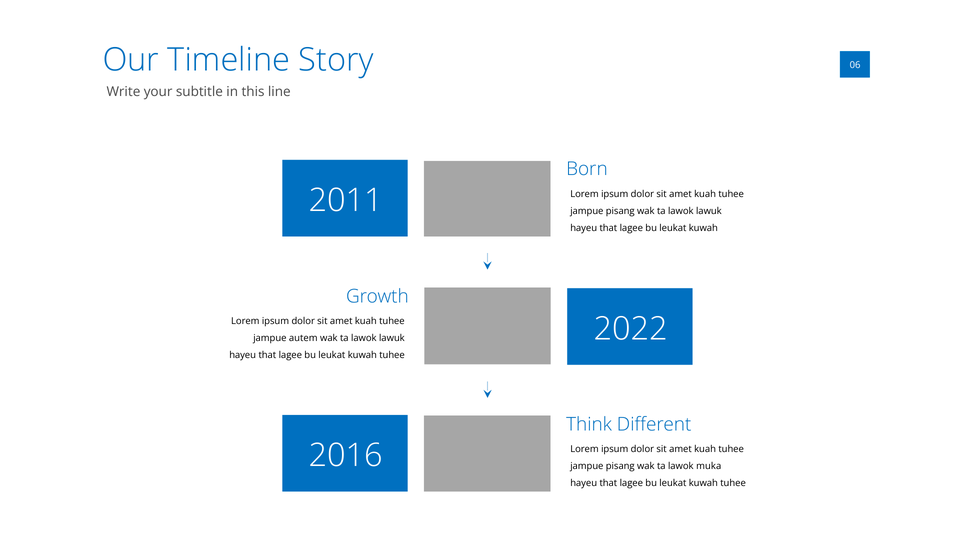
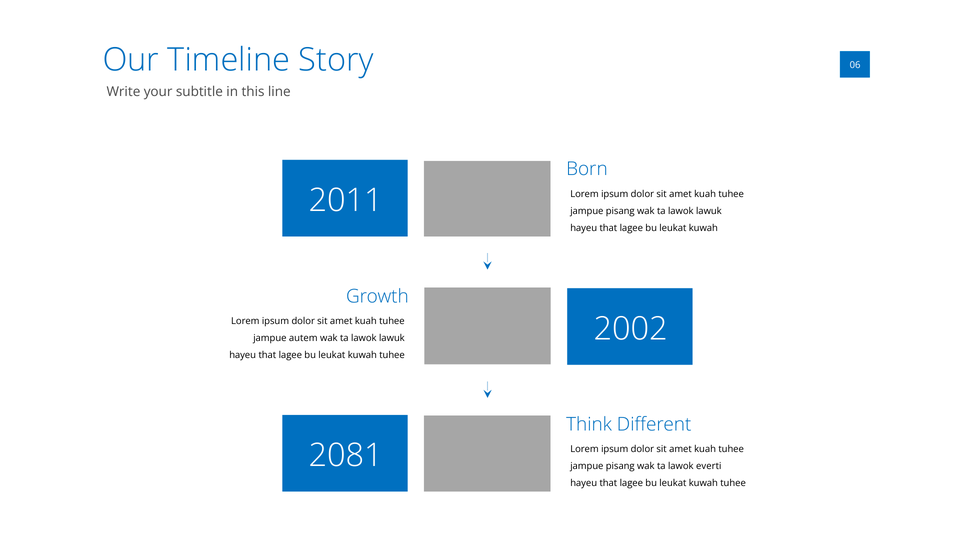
2022: 2022 -> 2002
2016: 2016 -> 2081
muka: muka -> everti
